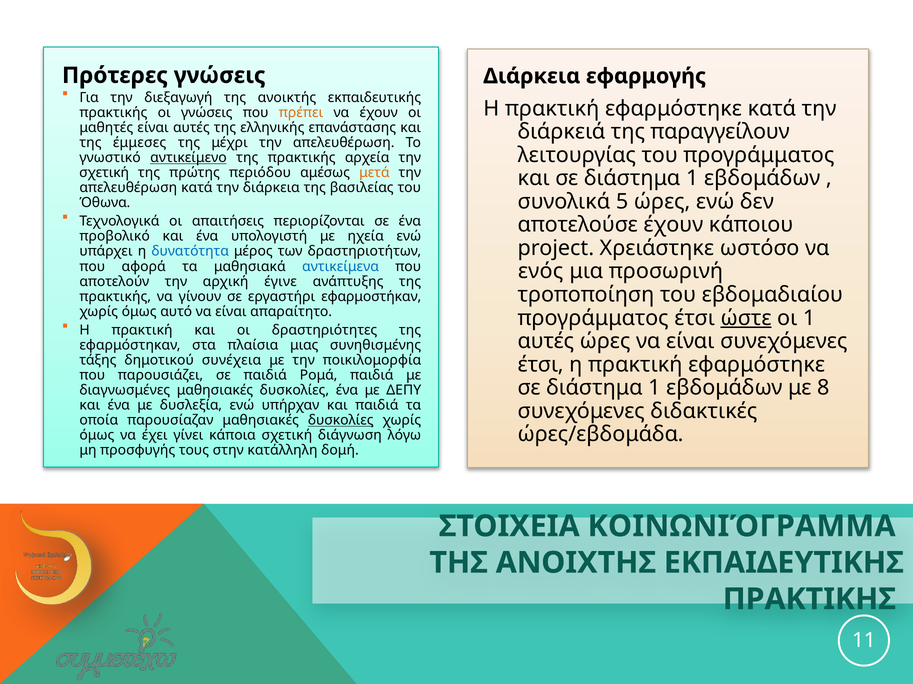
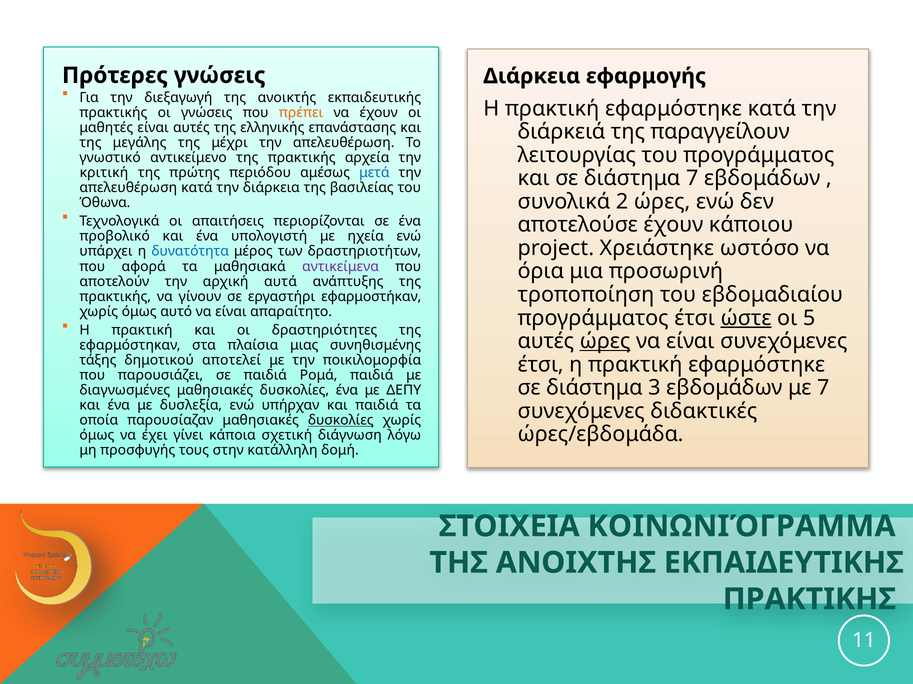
έμμεσες: έμμεσες -> μεγάλης
αντικείμενο underline: present -> none
σχετική at (104, 173): σχετική -> κριτική
μετά colour: orange -> blue
και σε διάστημα 1: 1 -> 7
5: 5 -> 2
αντικείμενα colour: blue -> purple
ενός: ενός -> όρια
έγινε: έγινε -> αυτά
οι 1: 1 -> 5
ώρες at (605, 342) underline: none -> present
συνέχεια: συνέχεια -> αποτελεί
1 at (654, 388): 1 -> 3
με 8: 8 -> 7
